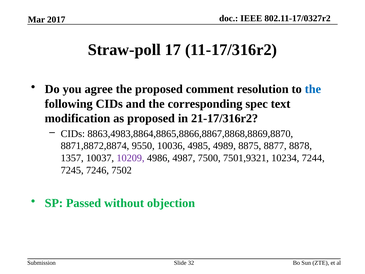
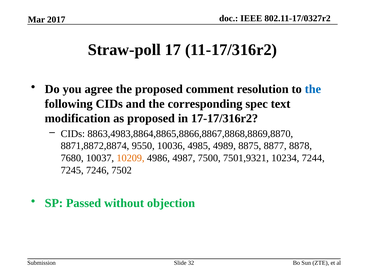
21-17/316r2: 21-17/316r2 -> 17-17/316r2
1357: 1357 -> 7680
10209 colour: purple -> orange
